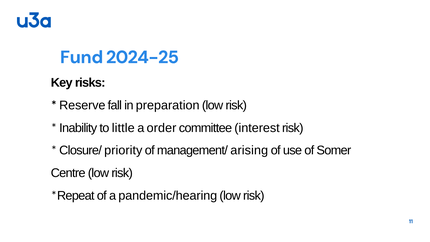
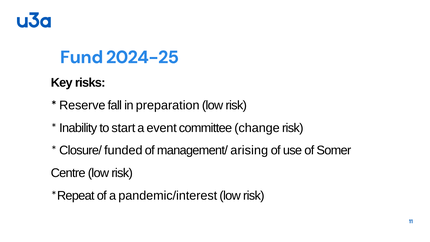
little: little -> start
order: order -> event
interest: interest -> change
priority: priority -> funded
pandemic/hearing: pandemic/hearing -> pandemic/interest
